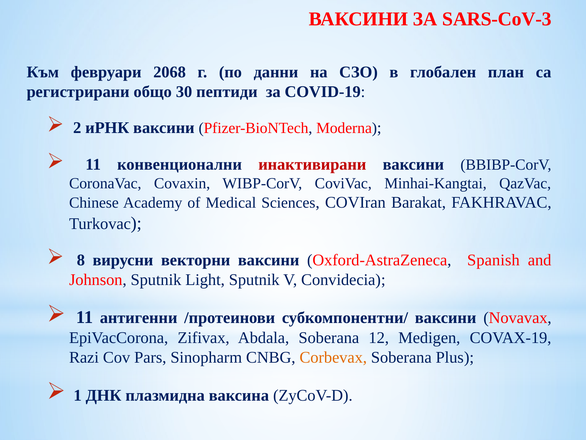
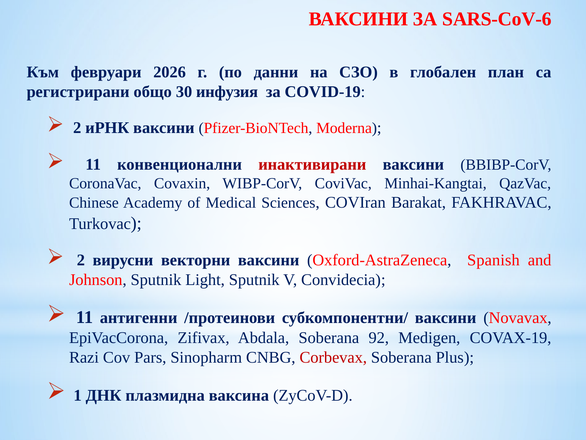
SARS-CoV-3: SARS-CoV-3 -> SARS-CoV-6
2068: 2068 -> 2026
пептиди: пептиди -> инфузия
8 at (81, 260): 8 -> 2
12: 12 -> 92
Corbevax colour: orange -> red
